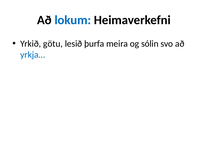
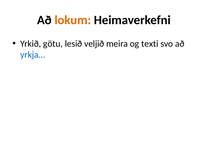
lokum colour: blue -> orange
þurfa: þurfa -> veljið
sólin: sólin -> texti
